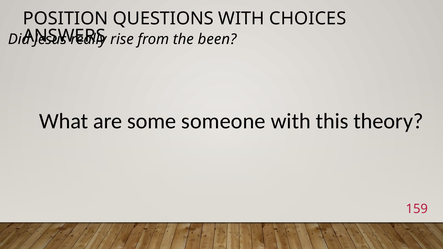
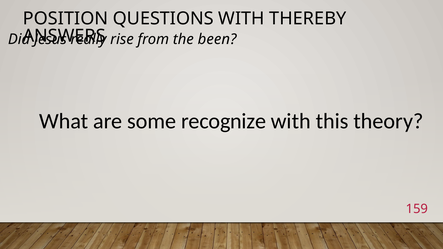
CHOICES: CHOICES -> THEREBY
someone: someone -> recognize
